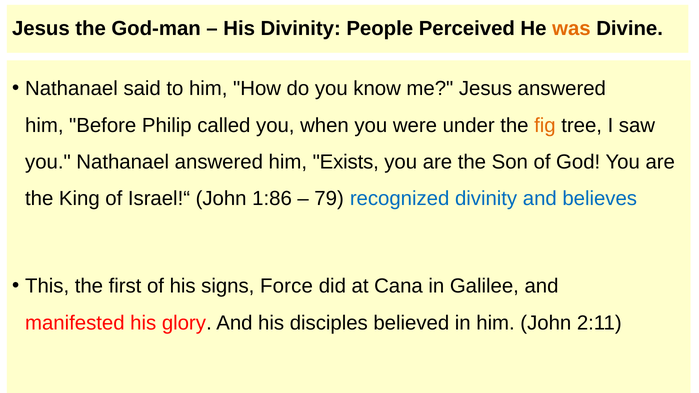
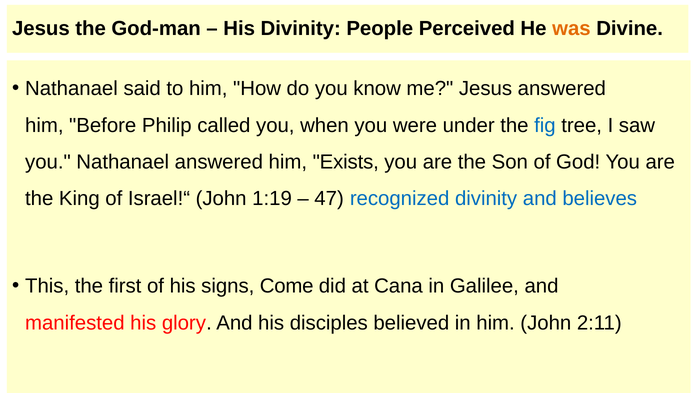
fig colour: orange -> blue
1:86: 1:86 -> 1:19
79: 79 -> 47
Force: Force -> Come
